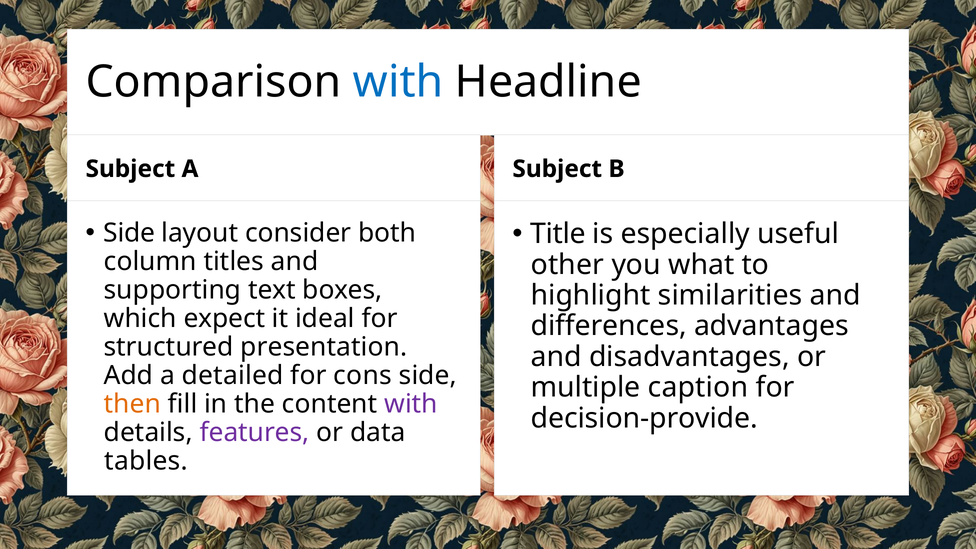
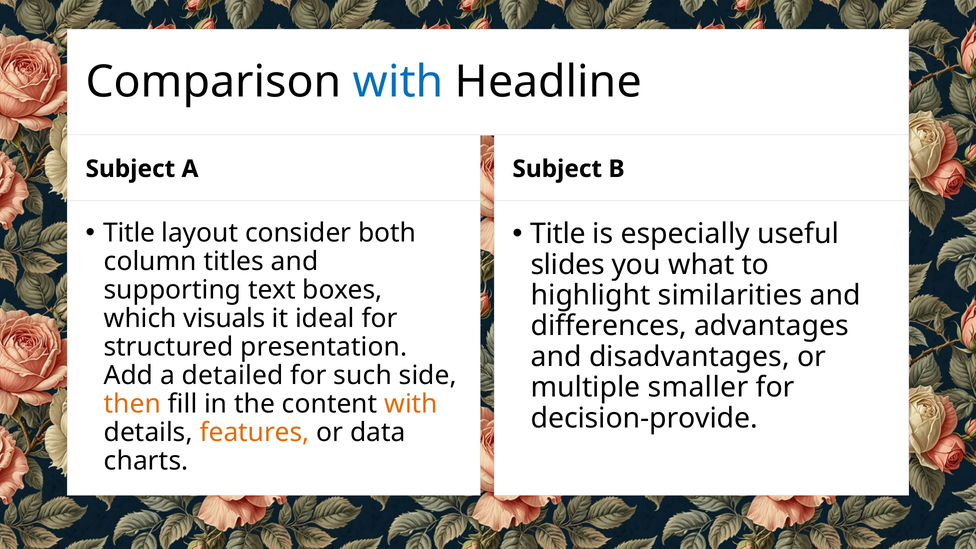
Side at (129, 233): Side -> Title
other: other -> slides
expect: expect -> visuals
cons: cons -> such
caption: caption -> smaller
with at (411, 404) colour: purple -> orange
features colour: purple -> orange
tables: tables -> charts
